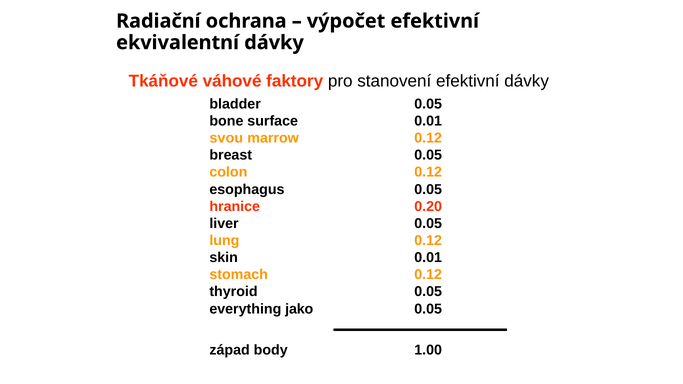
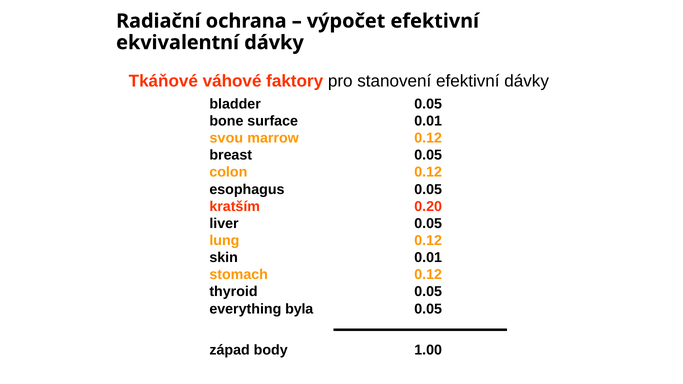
hranice: hranice -> kratším
jako: jako -> byla
